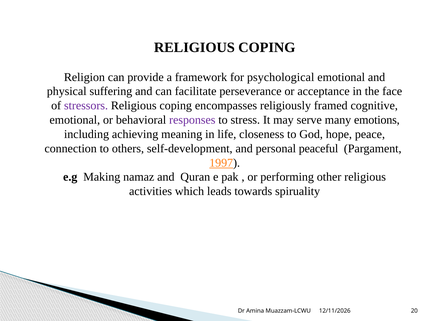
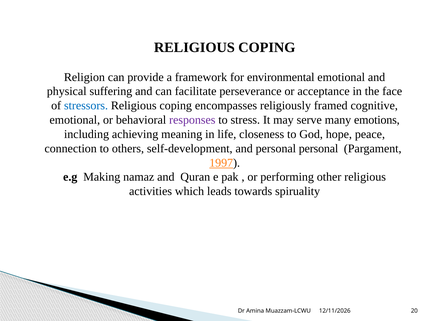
psychological: psychological -> environmental
stressors colour: purple -> blue
personal peaceful: peaceful -> personal
